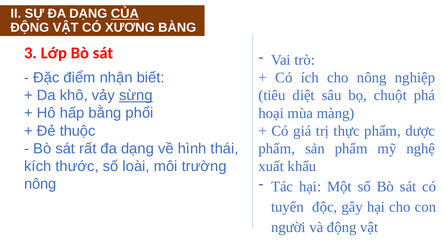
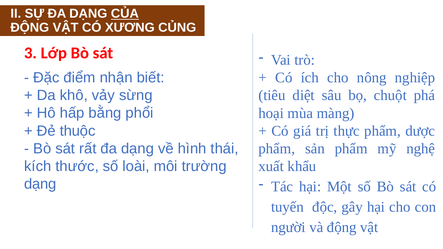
BÀNG: BÀNG -> CỦNG
sừng underline: present -> none
nông at (40, 184): nông -> dạng
